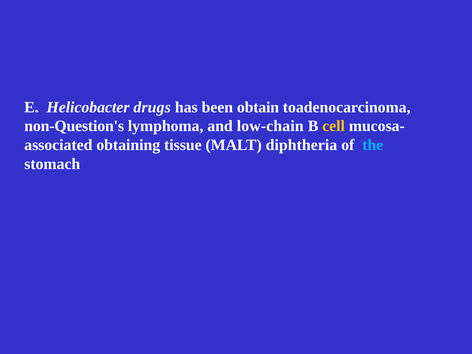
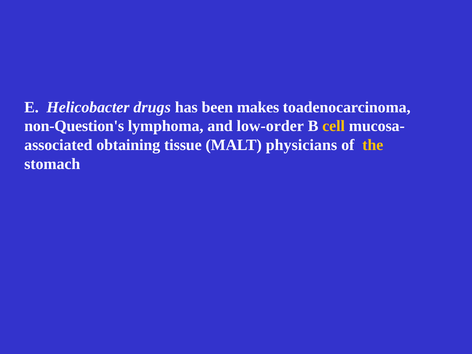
obtain: obtain -> makes
low-chain: low-chain -> low-order
diphtheria: diphtheria -> physicians
the colour: light blue -> yellow
